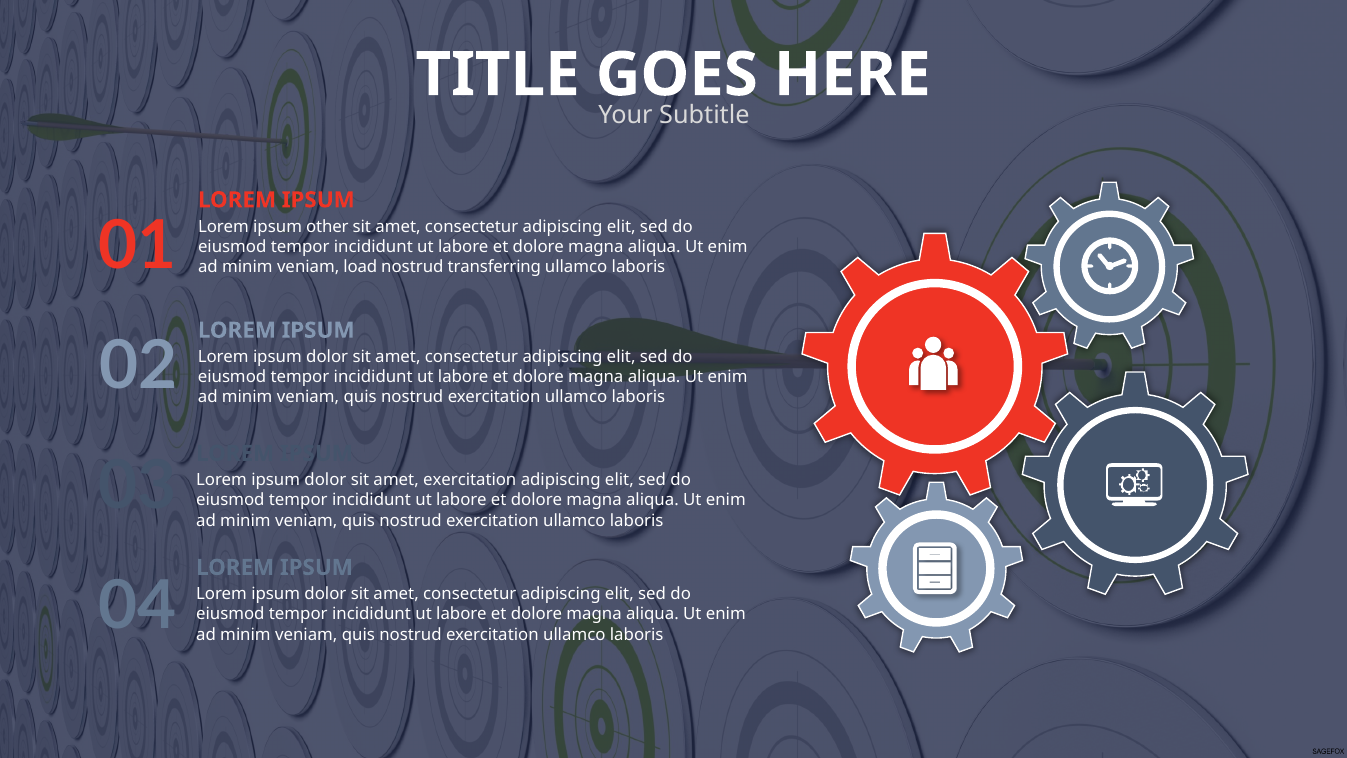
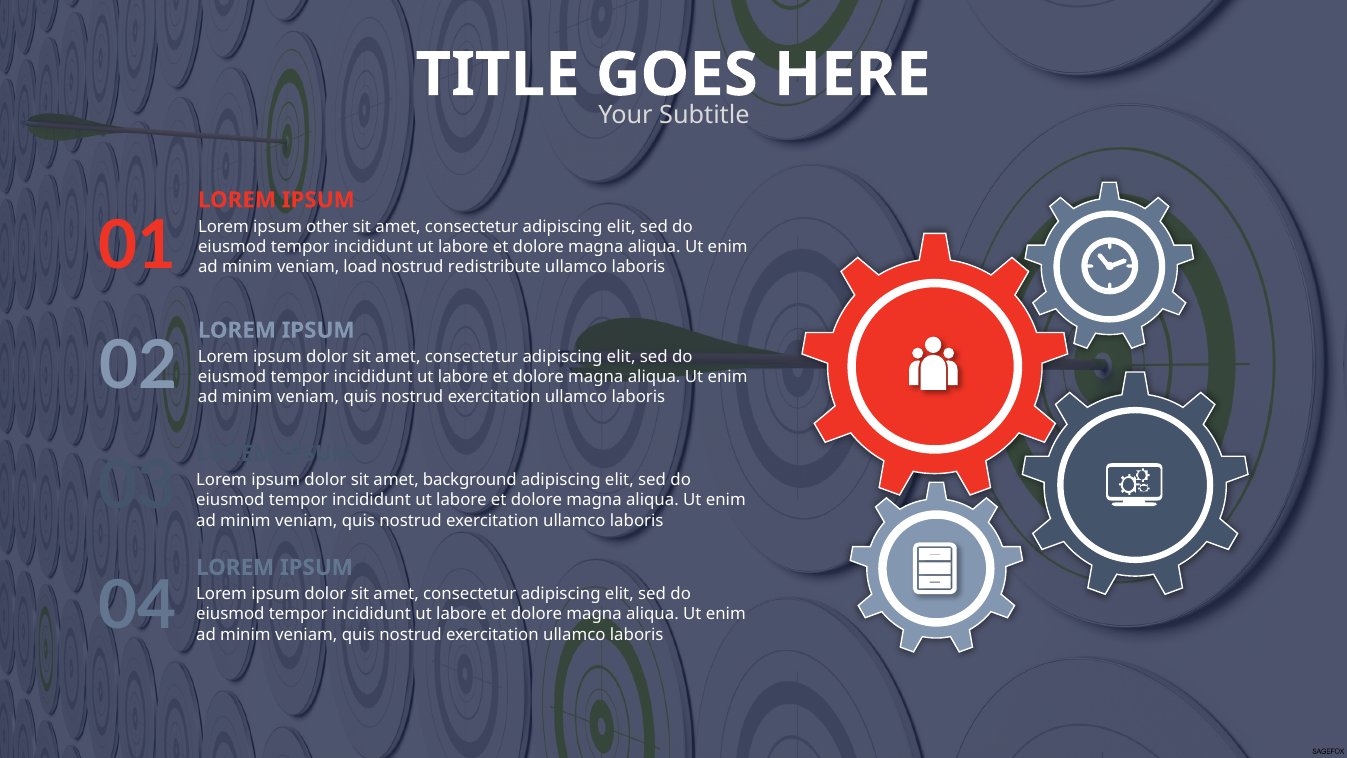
transferring: transferring -> redistribute
amet exercitation: exercitation -> background
